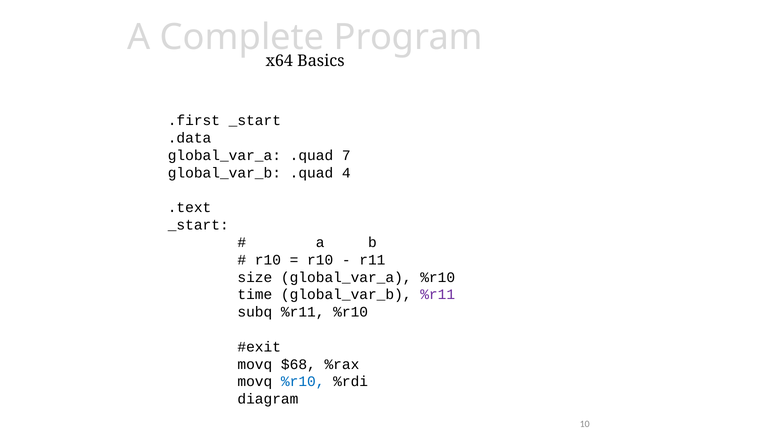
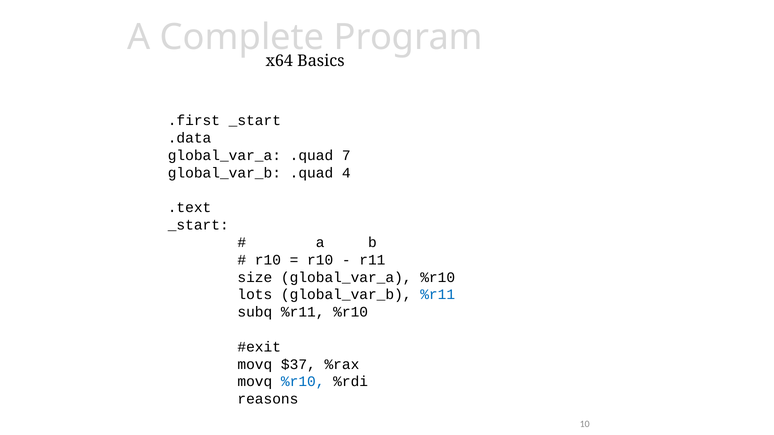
time: time -> lots
%r11 at (438, 295) colour: purple -> blue
$68: $68 -> $37
diagram: diagram -> reasons
